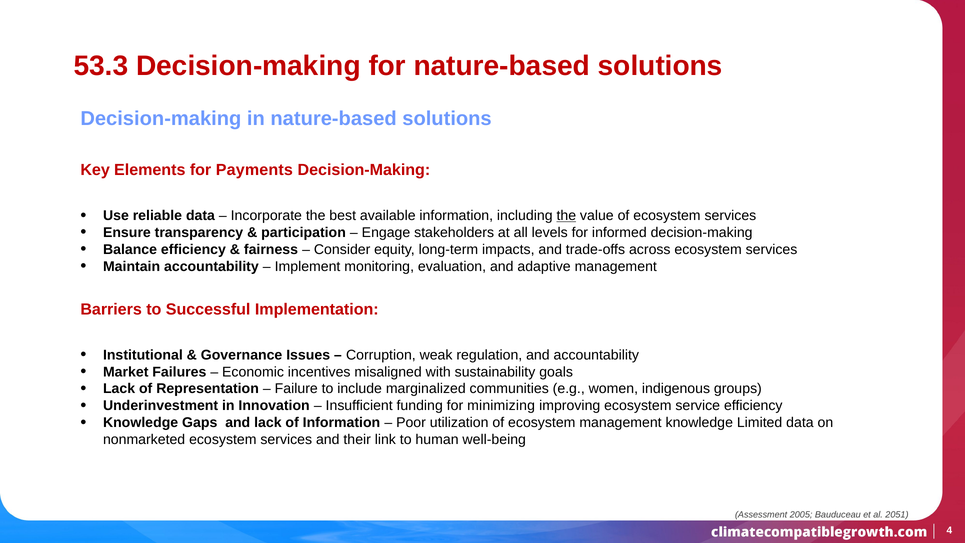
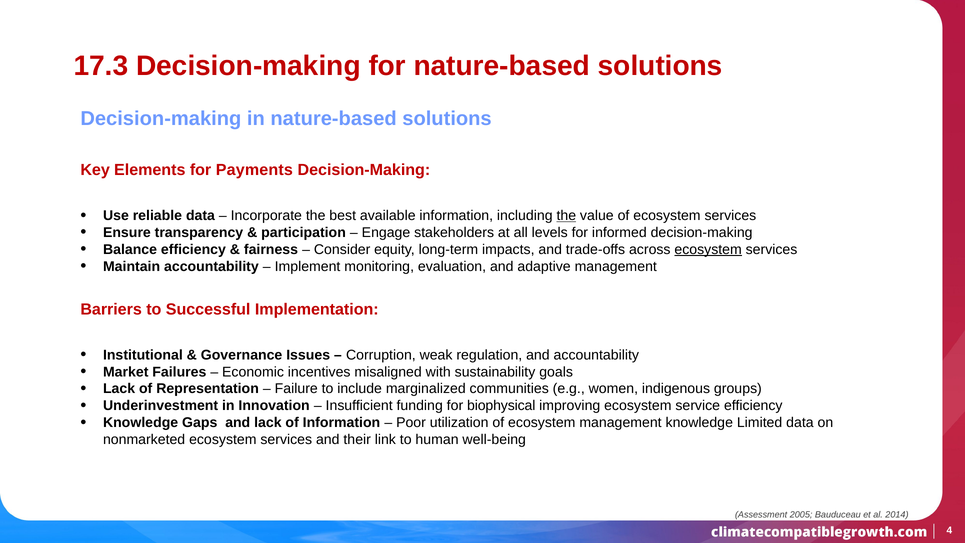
53.3: 53.3 -> 17.3
ecosystem at (708, 249) underline: none -> present
minimizing: minimizing -> biophysical
2051: 2051 -> 2014
